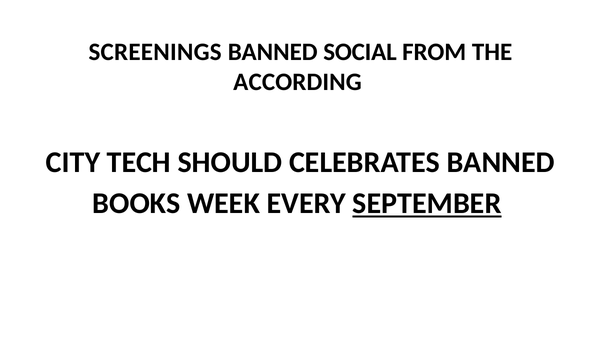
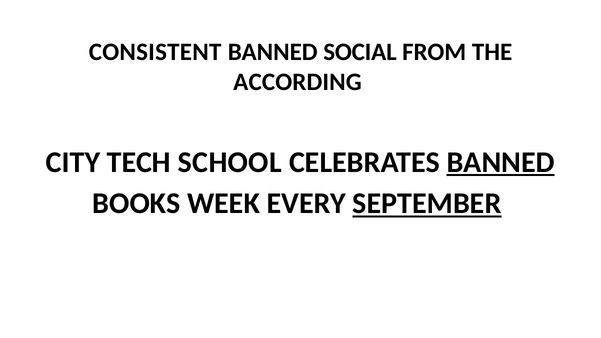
SCREENINGS: SCREENINGS -> CONSISTENT
SHOULD: SHOULD -> SCHOOL
BANNED at (501, 162) underline: none -> present
